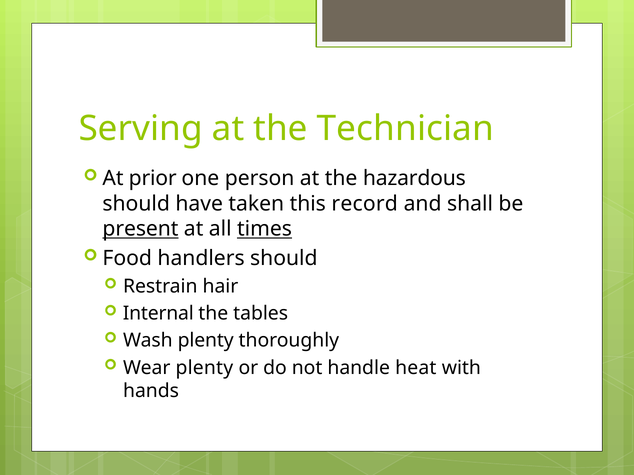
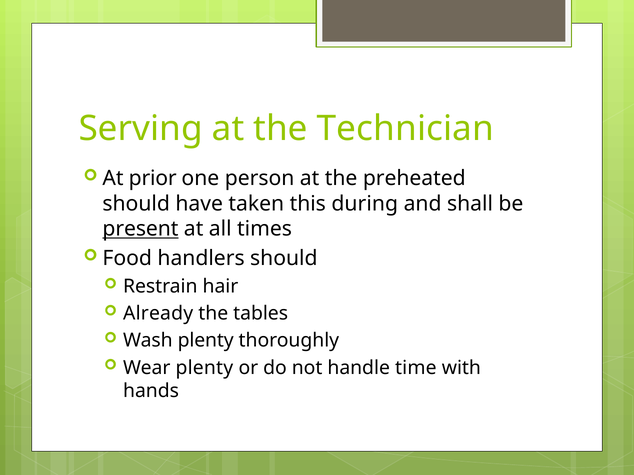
hazardous: hazardous -> preheated
record: record -> during
times underline: present -> none
Internal: Internal -> Already
heat: heat -> time
